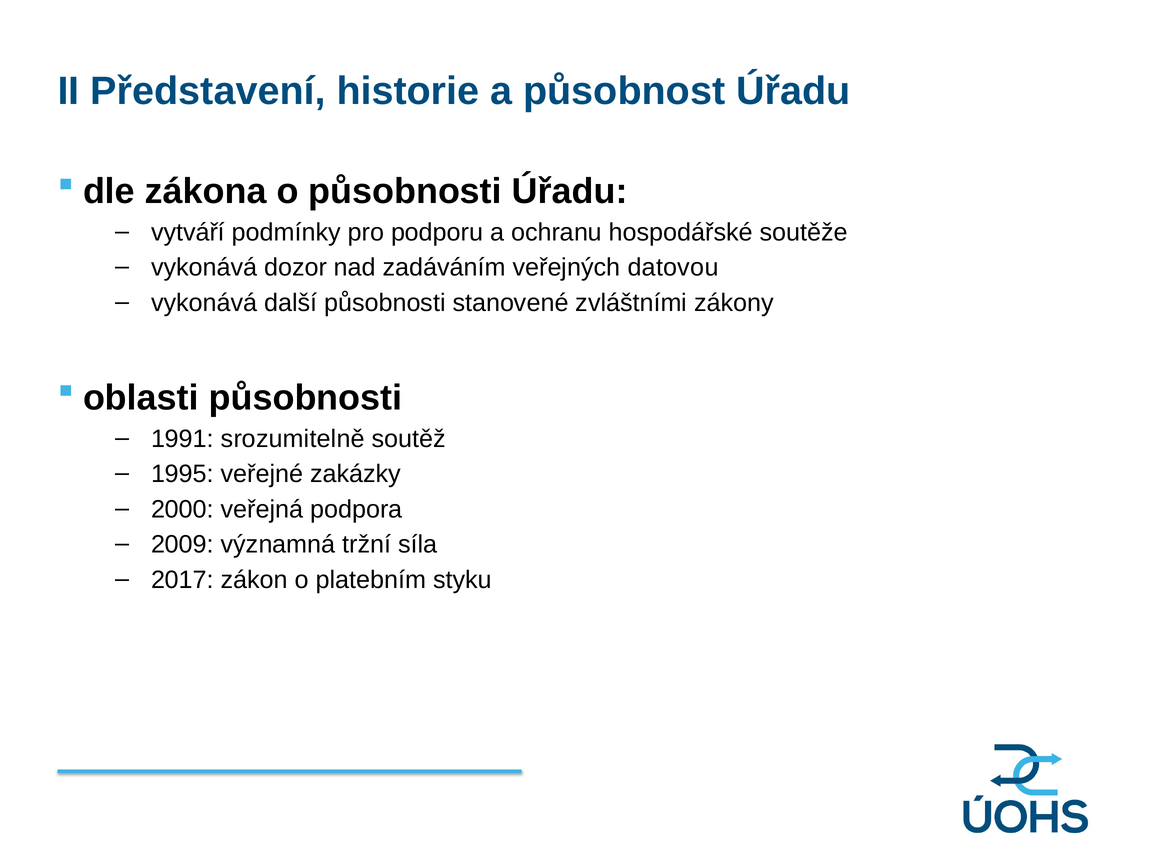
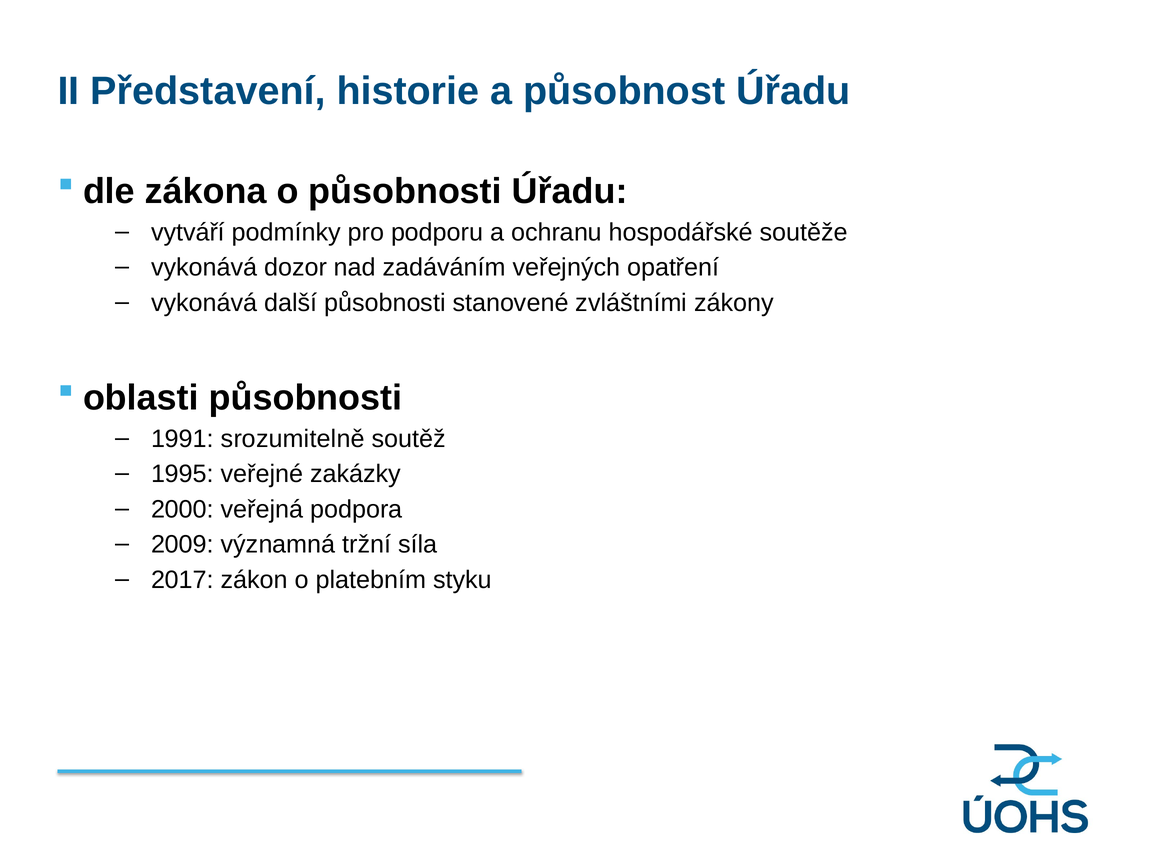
datovou: datovou -> opatření
